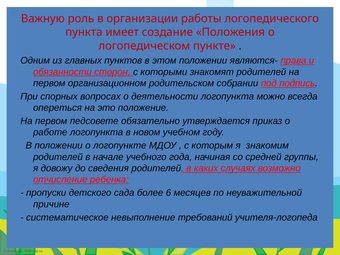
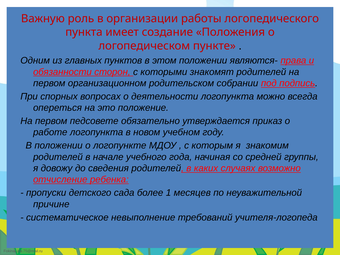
6: 6 -> 1
